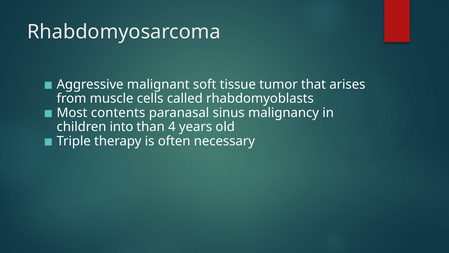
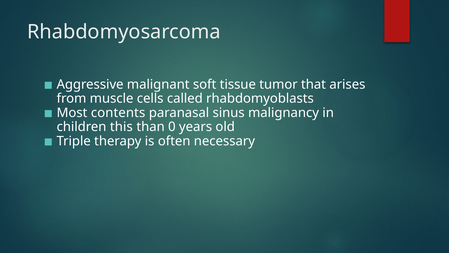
into: into -> this
4: 4 -> 0
